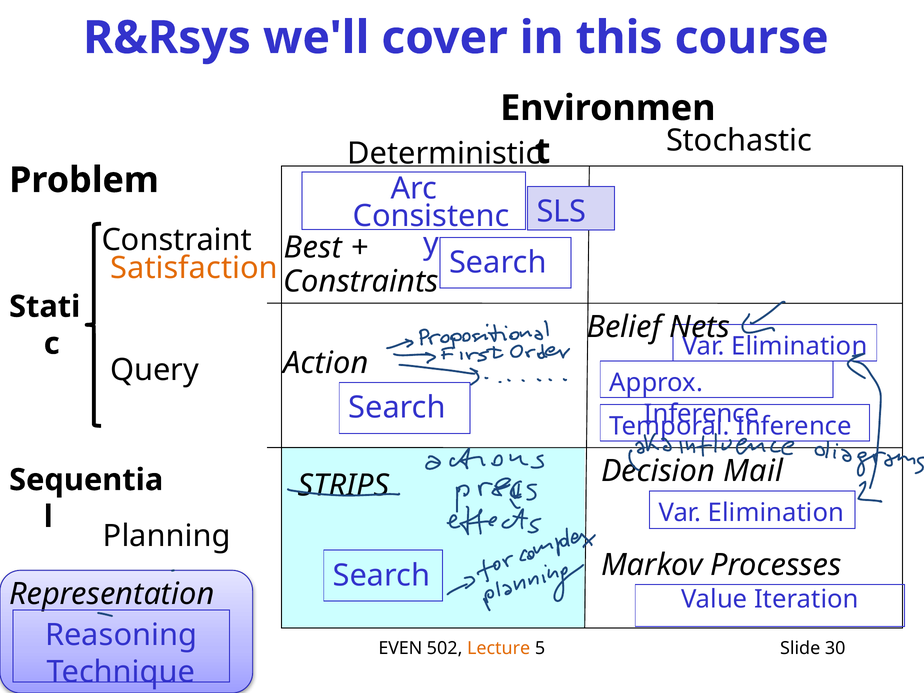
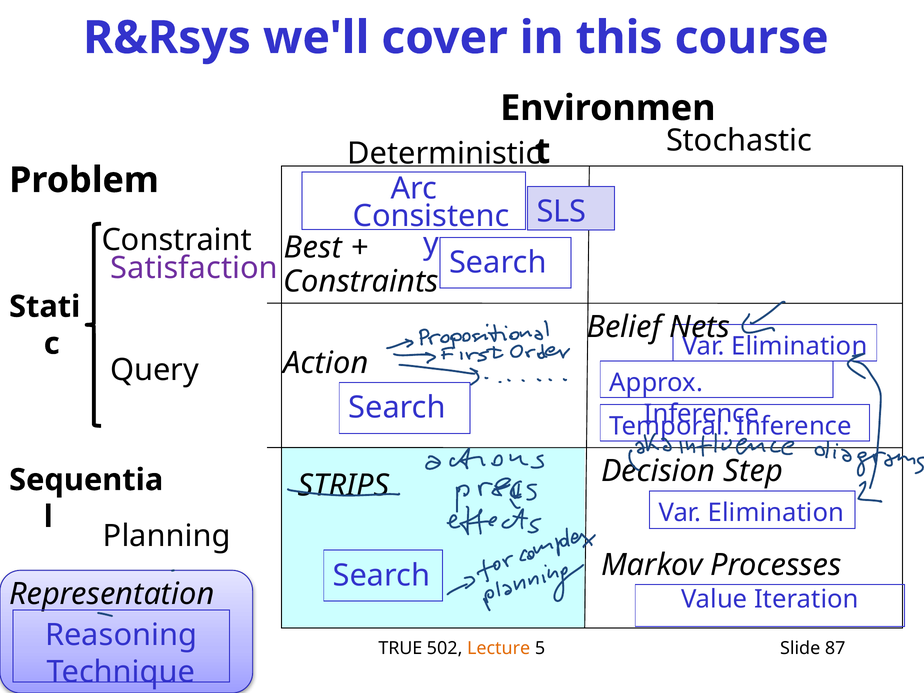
Satisfaction colour: orange -> purple
Mail: Mail -> Step
EVEN: EVEN -> TRUE
30: 30 -> 87
